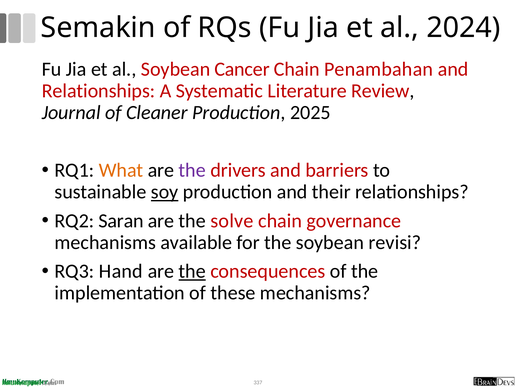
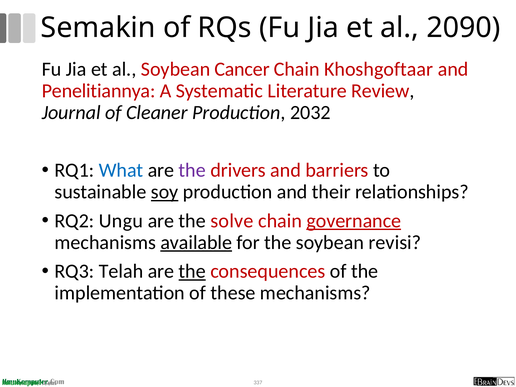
2024: 2024 -> 2090
Penambahan: Penambahan -> Khoshgoftaar
Relationships at (98, 91): Relationships -> Penelitiannya
2025: 2025 -> 2032
What colour: orange -> blue
Saran: Saran -> Ungu
governance underline: none -> present
available underline: none -> present
Hand: Hand -> Telah
